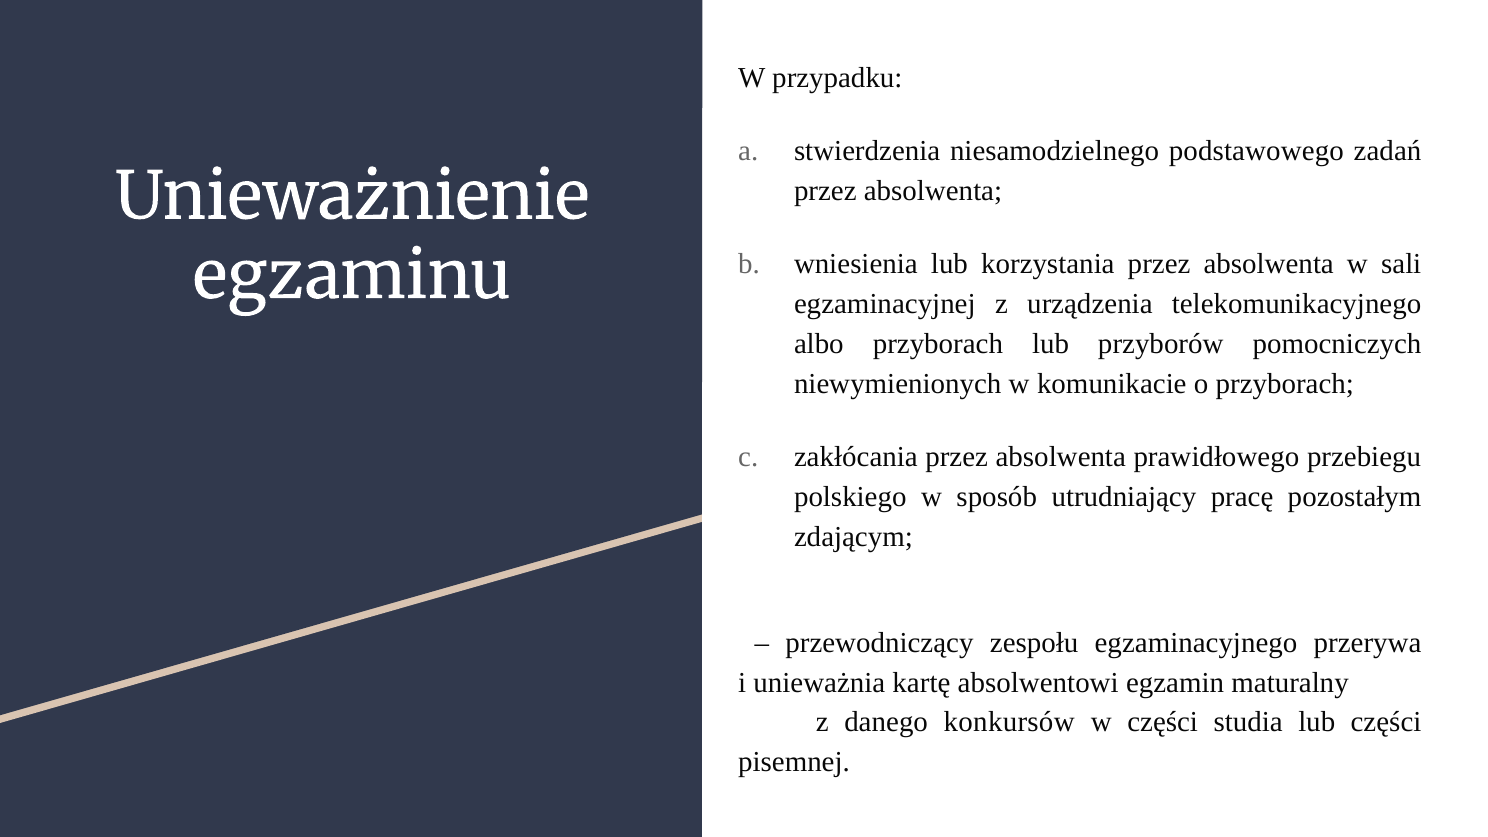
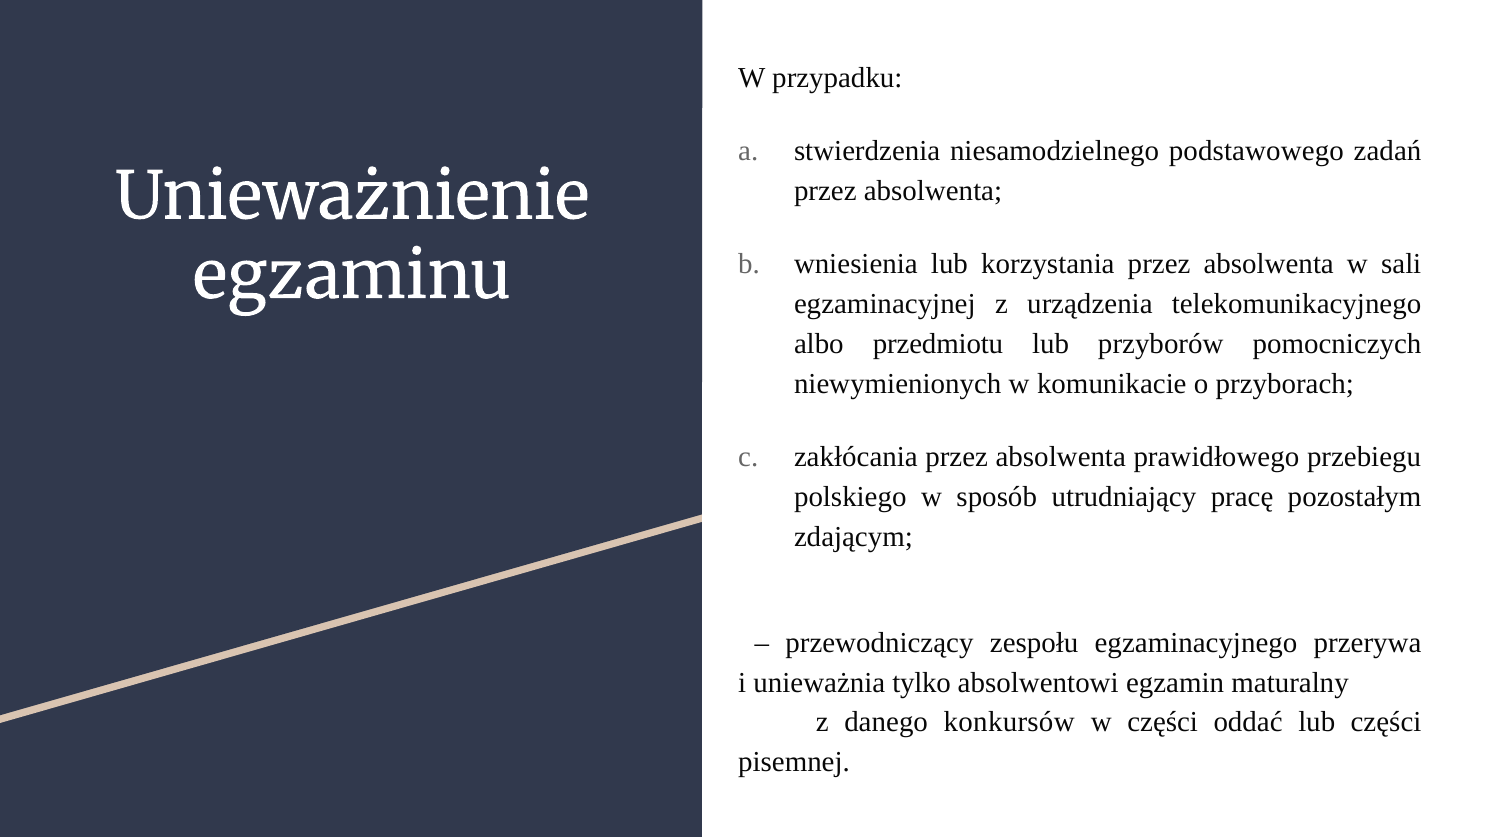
albo przyborach: przyborach -> przedmiotu
kartę: kartę -> tylko
studia: studia -> oddać
